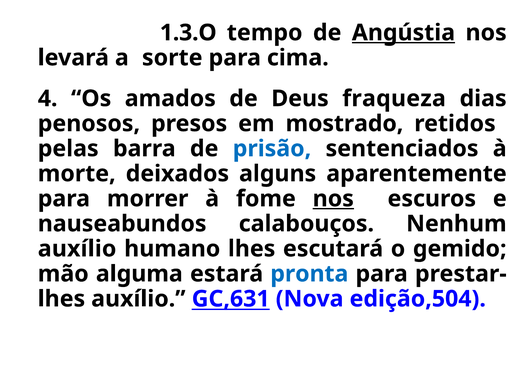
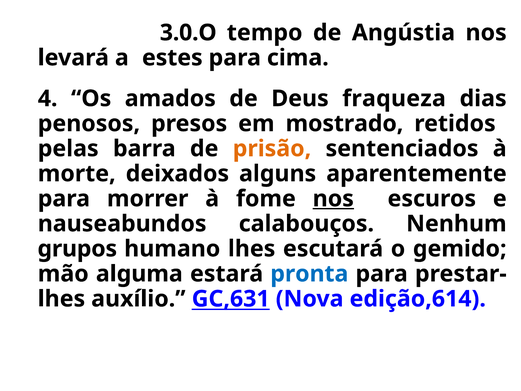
1.3.O: 1.3.O -> 3.0.O
Angústia underline: present -> none
sorte: sorte -> estes
prisão colour: blue -> orange
auxílio at (77, 249): auxílio -> grupos
edição,504: edição,504 -> edição,614
